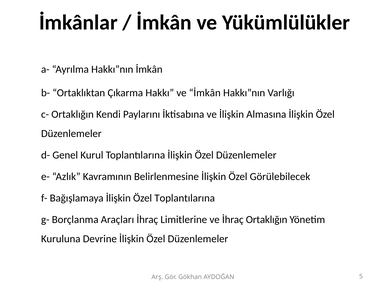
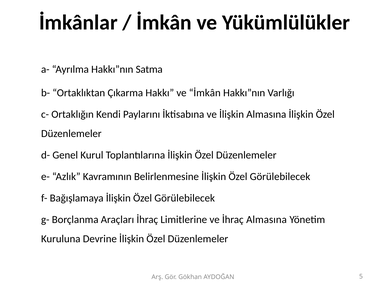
Hakkı”nın İmkân: İmkân -> Satma
Bağışlamaya İlişkin Özel Toplantılarına: Toplantılarına -> Görülebilecek
İhraç Ortaklığın: Ortaklığın -> Almasına
